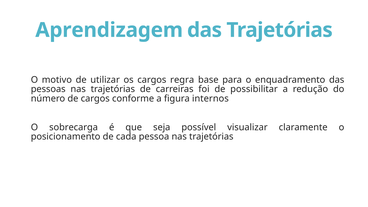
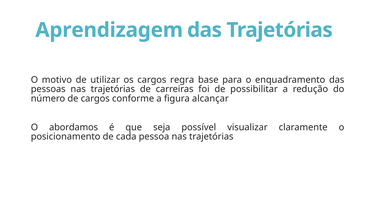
internos: internos -> alcançar
sobrecarga: sobrecarga -> abordamos
